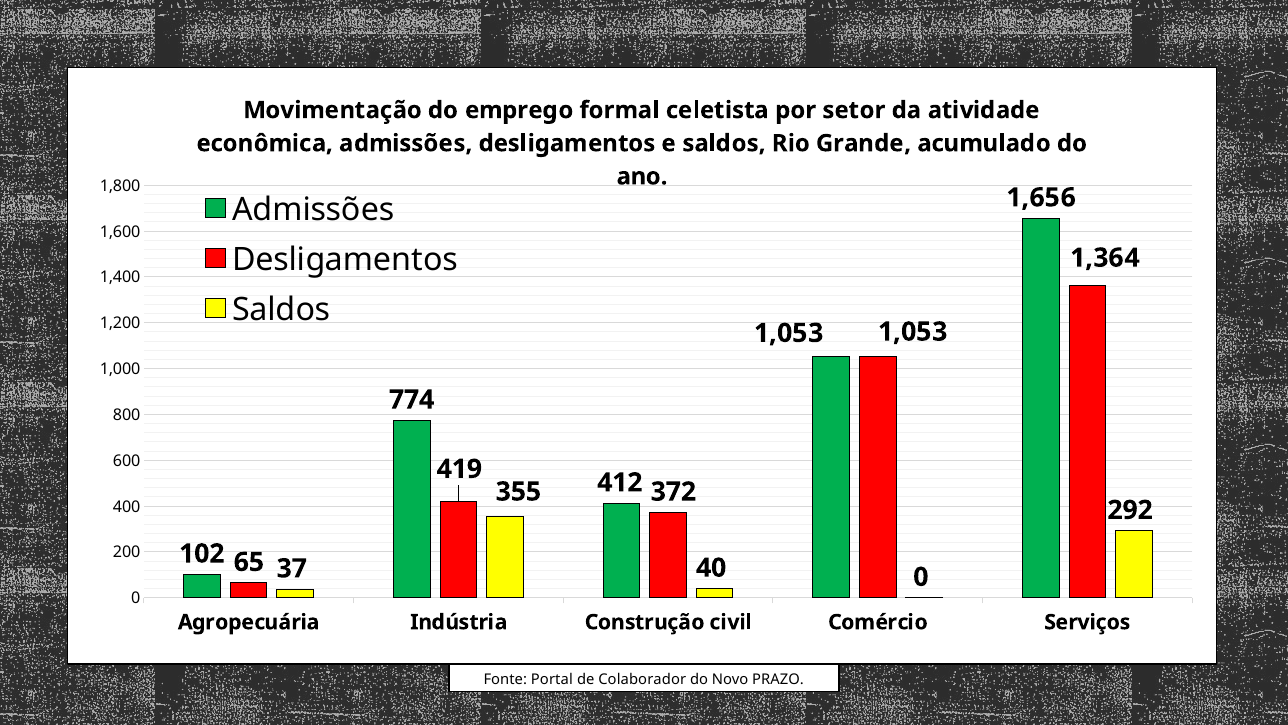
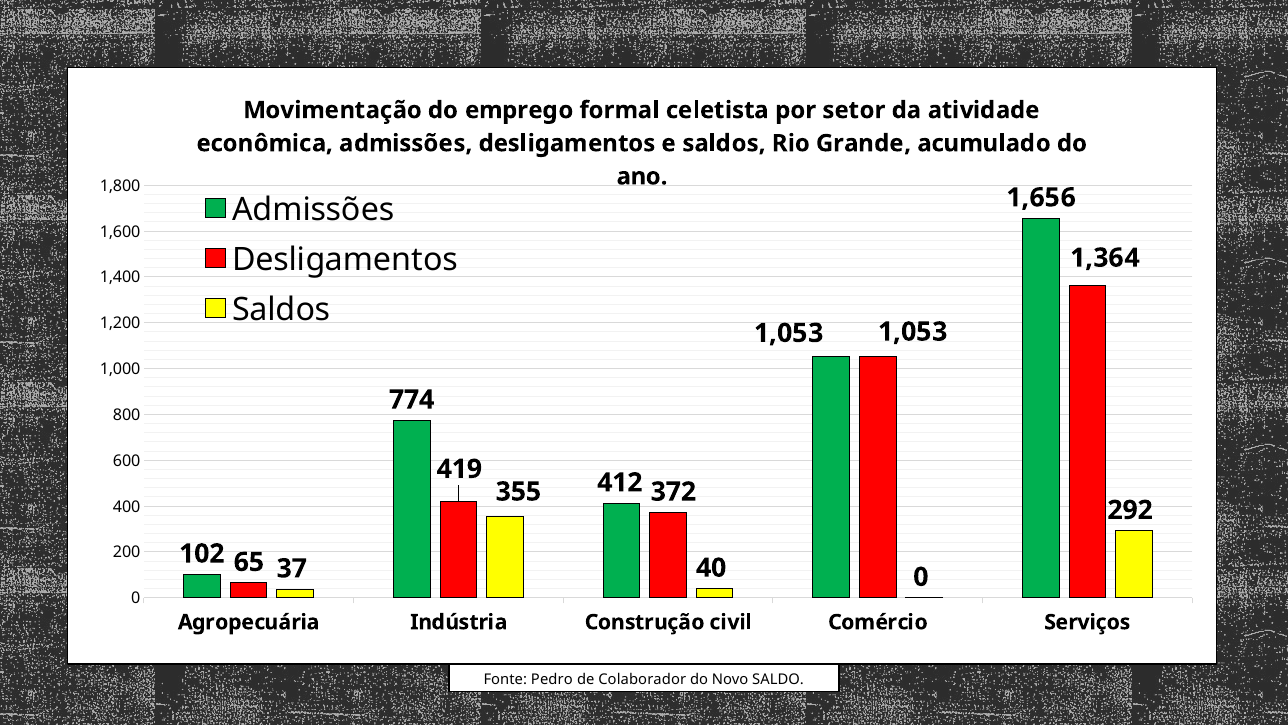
Portal: Portal -> Pedro
PRAZO: PRAZO -> SALDO
